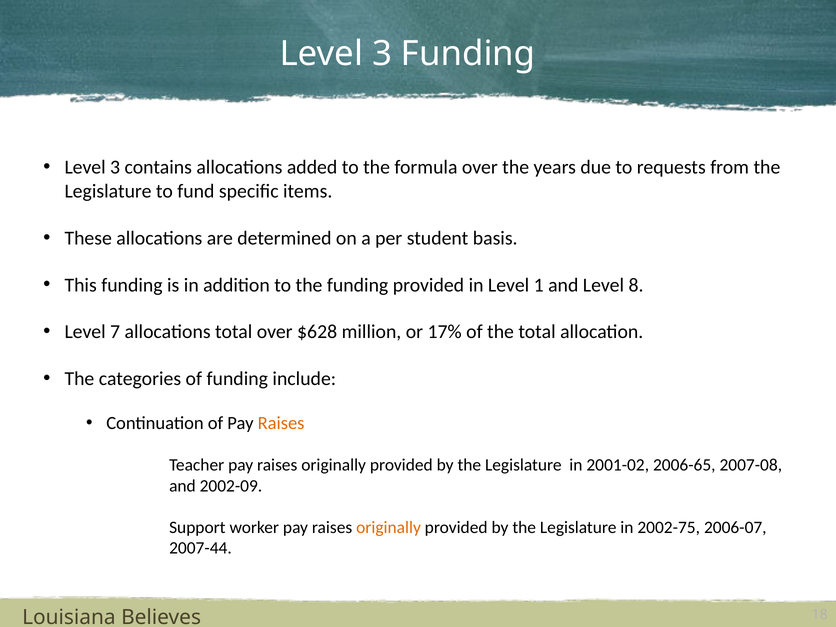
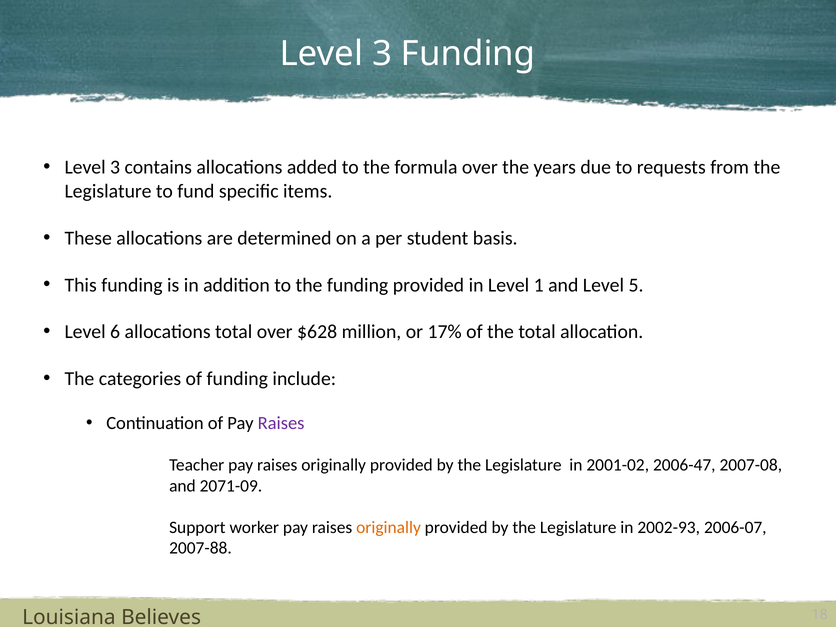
8: 8 -> 5
7: 7 -> 6
Raises at (281, 423) colour: orange -> purple
2006-65: 2006-65 -> 2006-47
2002-09: 2002-09 -> 2071-09
2002-75: 2002-75 -> 2002-93
2007-44: 2007-44 -> 2007-88
